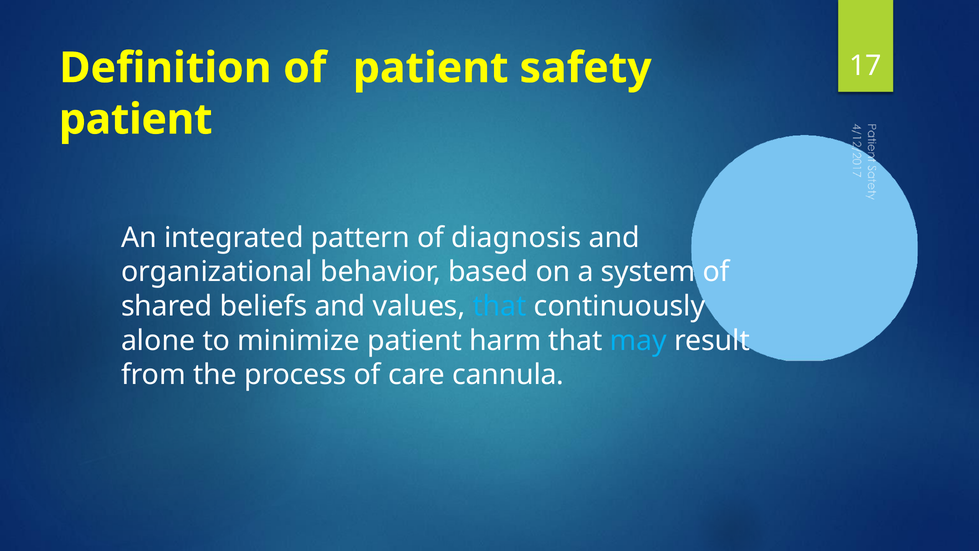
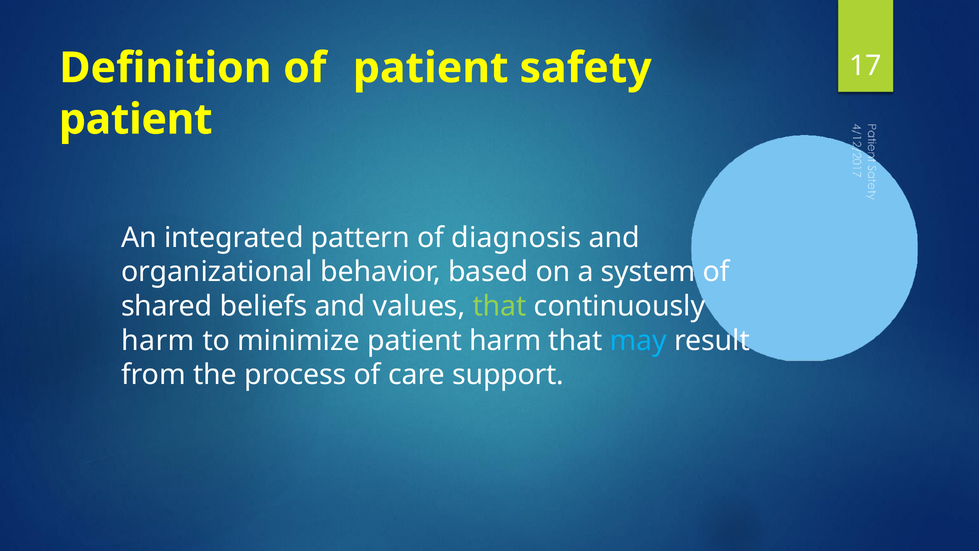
that at (500, 306) colour: light blue -> light green
alone at (158, 340): alone -> harm
cannula: cannula -> support
